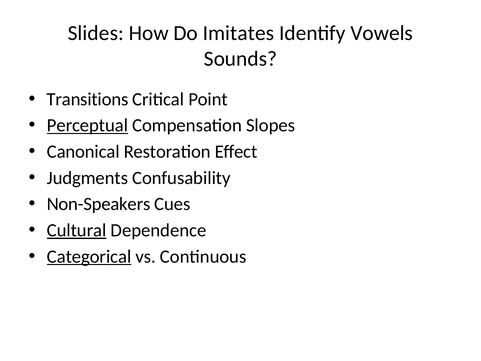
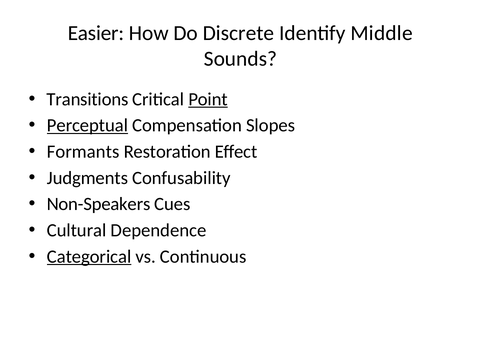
Slides: Slides -> Easier
Imitates: Imitates -> Discrete
Vowels: Vowels -> Middle
Point underline: none -> present
Canonical: Canonical -> Formants
Cultural underline: present -> none
